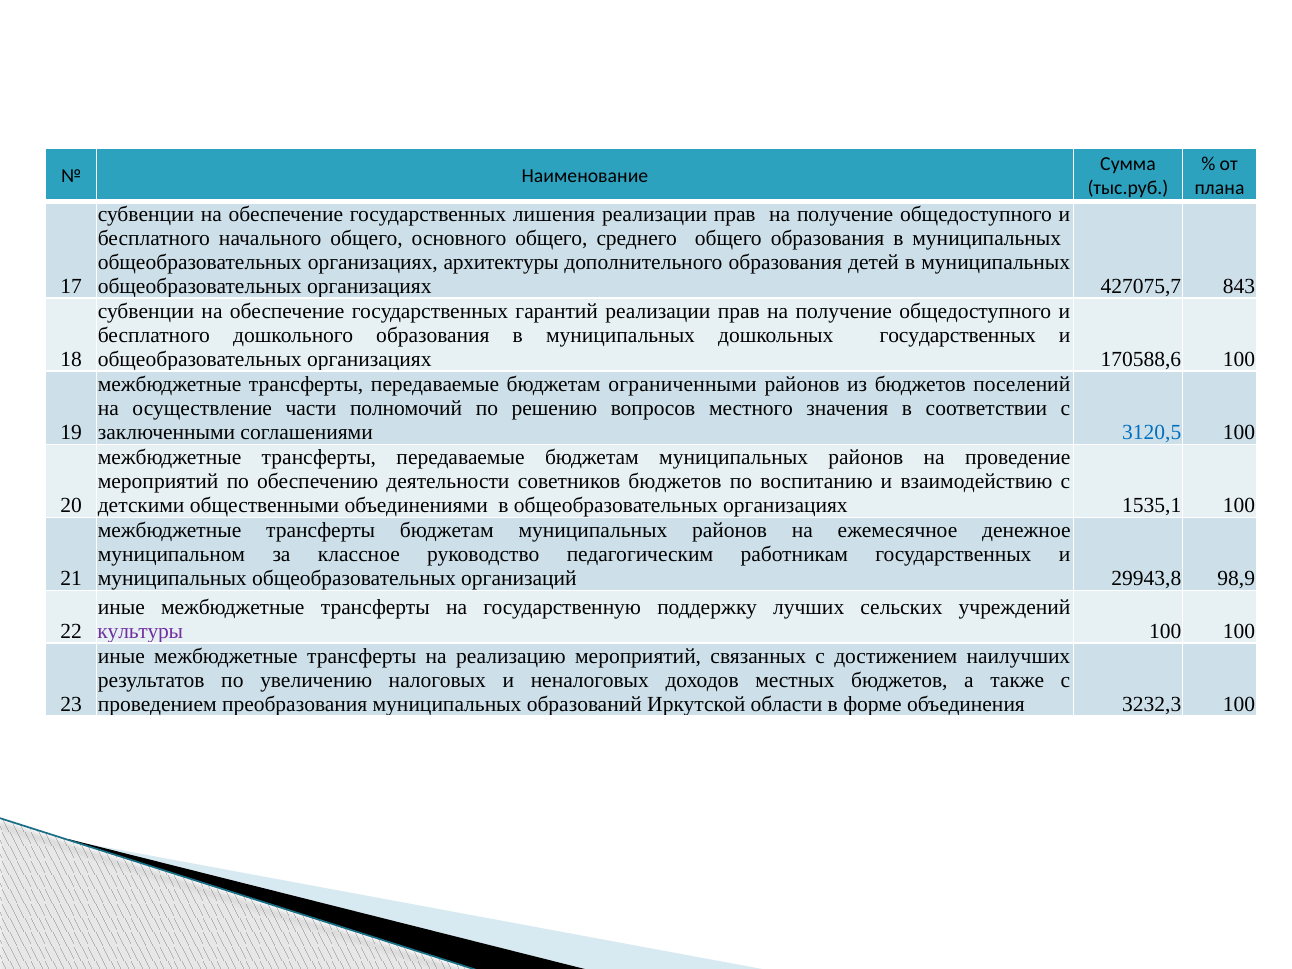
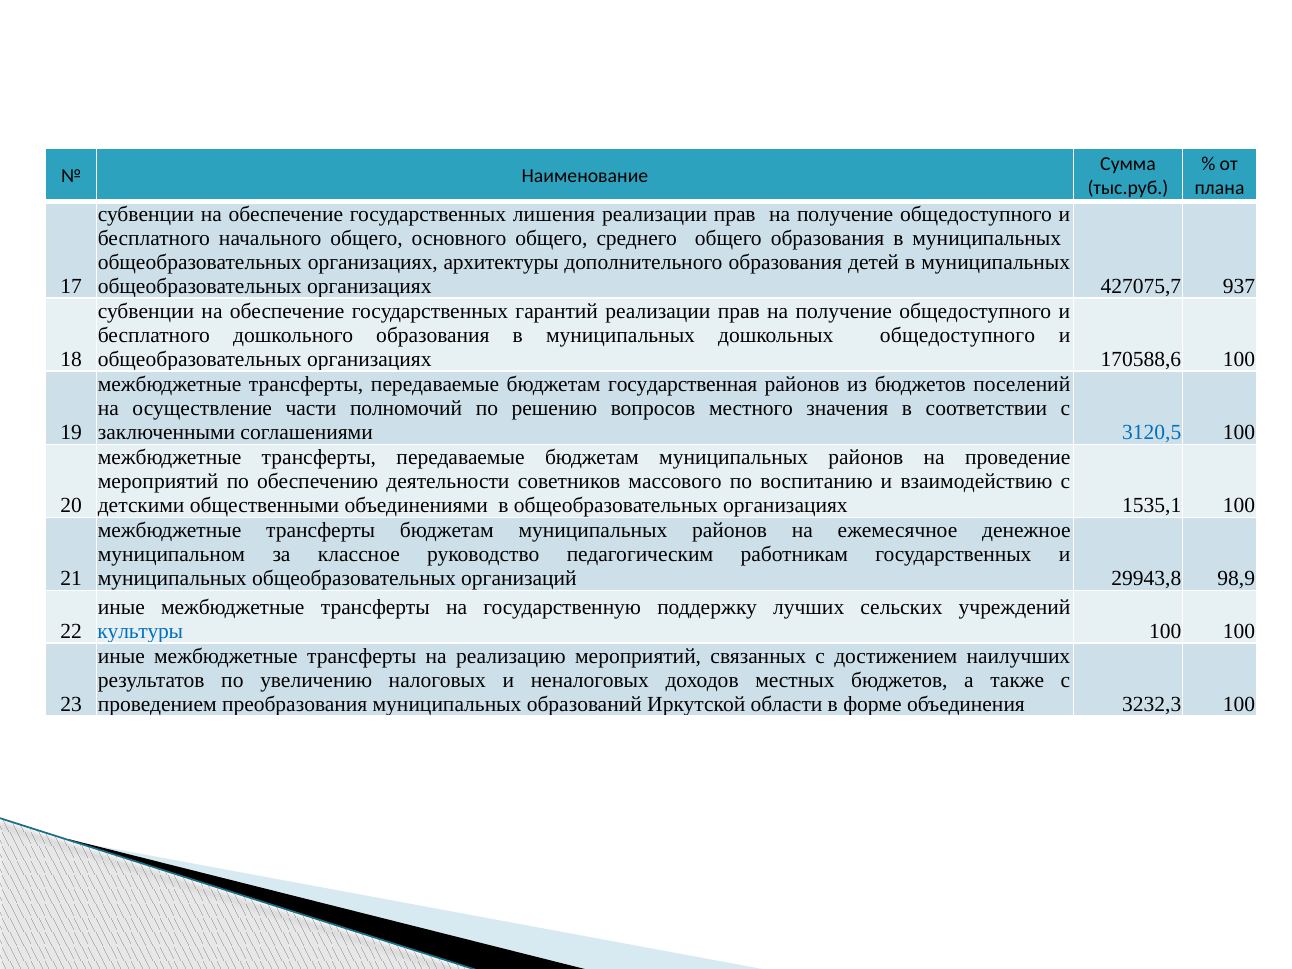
843: 843 -> 937
дошкольных государственных: государственных -> общедоступного
ограниченными: ограниченными -> государственная
советников бюджетов: бюджетов -> массового
культуры colour: purple -> blue
